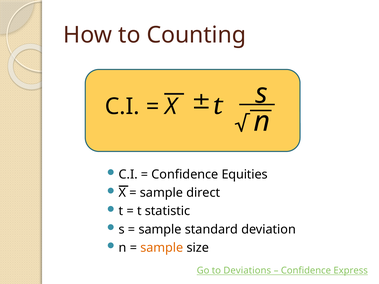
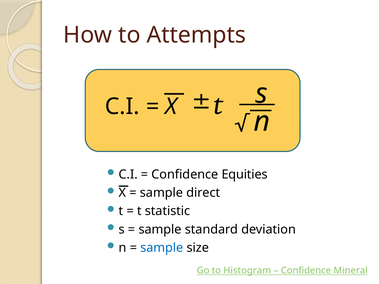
Counting: Counting -> Attempts
sample at (162, 248) colour: orange -> blue
Deviations: Deviations -> Histogram
Express: Express -> Mineral
